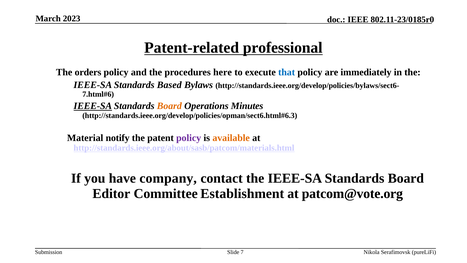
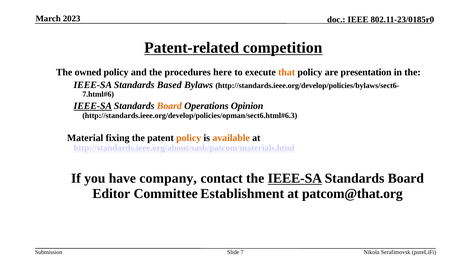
professional: professional -> competition
orders: orders -> owned
that colour: blue -> orange
immediately: immediately -> presentation
Minutes: Minutes -> Opinion
notify: notify -> fixing
policy at (189, 138) colour: purple -> orange
IEEE-SA at (295, 178) underline: none -> present
patcom@vote.org: patcom@vote.org -> patcom@that.org
